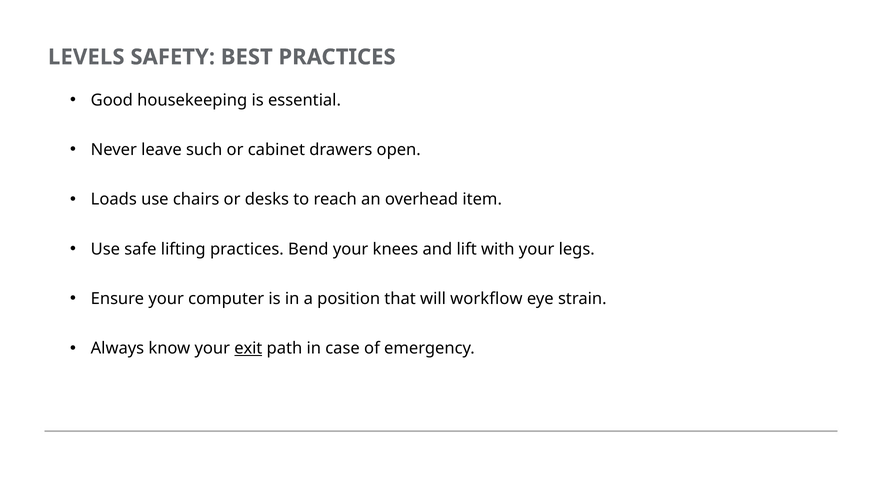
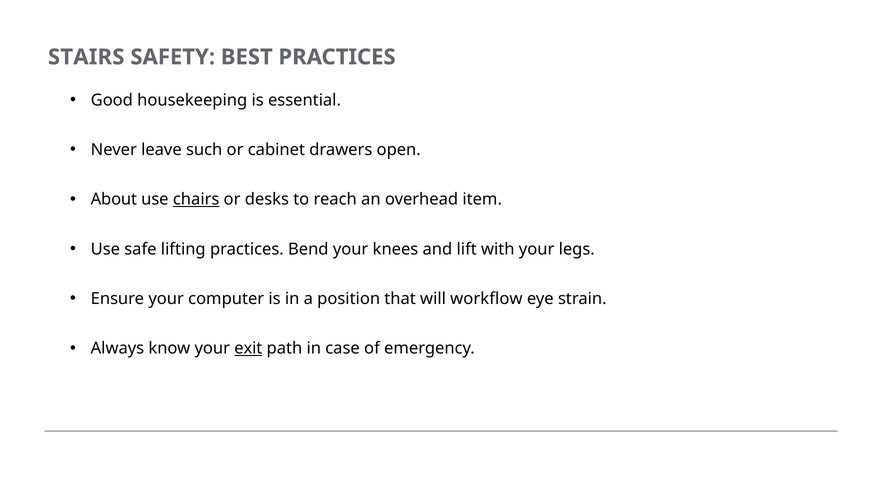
LEVELS: LEVELS -> STAIRS
Loads: Loads -> About
chairs underline: none -> present
